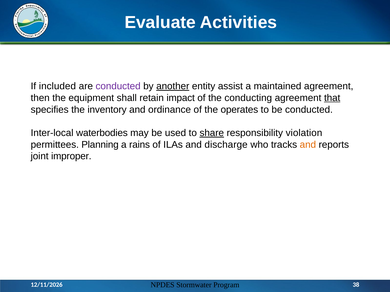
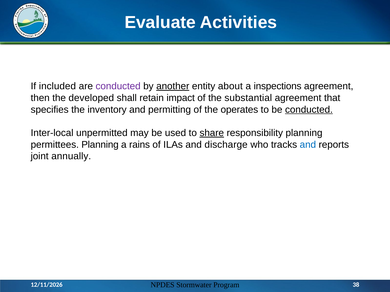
assist: assist -> about
maintained: maintained -> inspections
equipment: equipment -> developed
conducting: conducting -> substantial
that underline: present -> none
ordinance: ordinance -> permitting
conducted at (309, 110) underline: none -> present
waterbodies: waterbodies -> unpermitted
responsibility violation: violation -> planning
and at (308, 145) colour: orange -> blue
improper: improper -> annually
